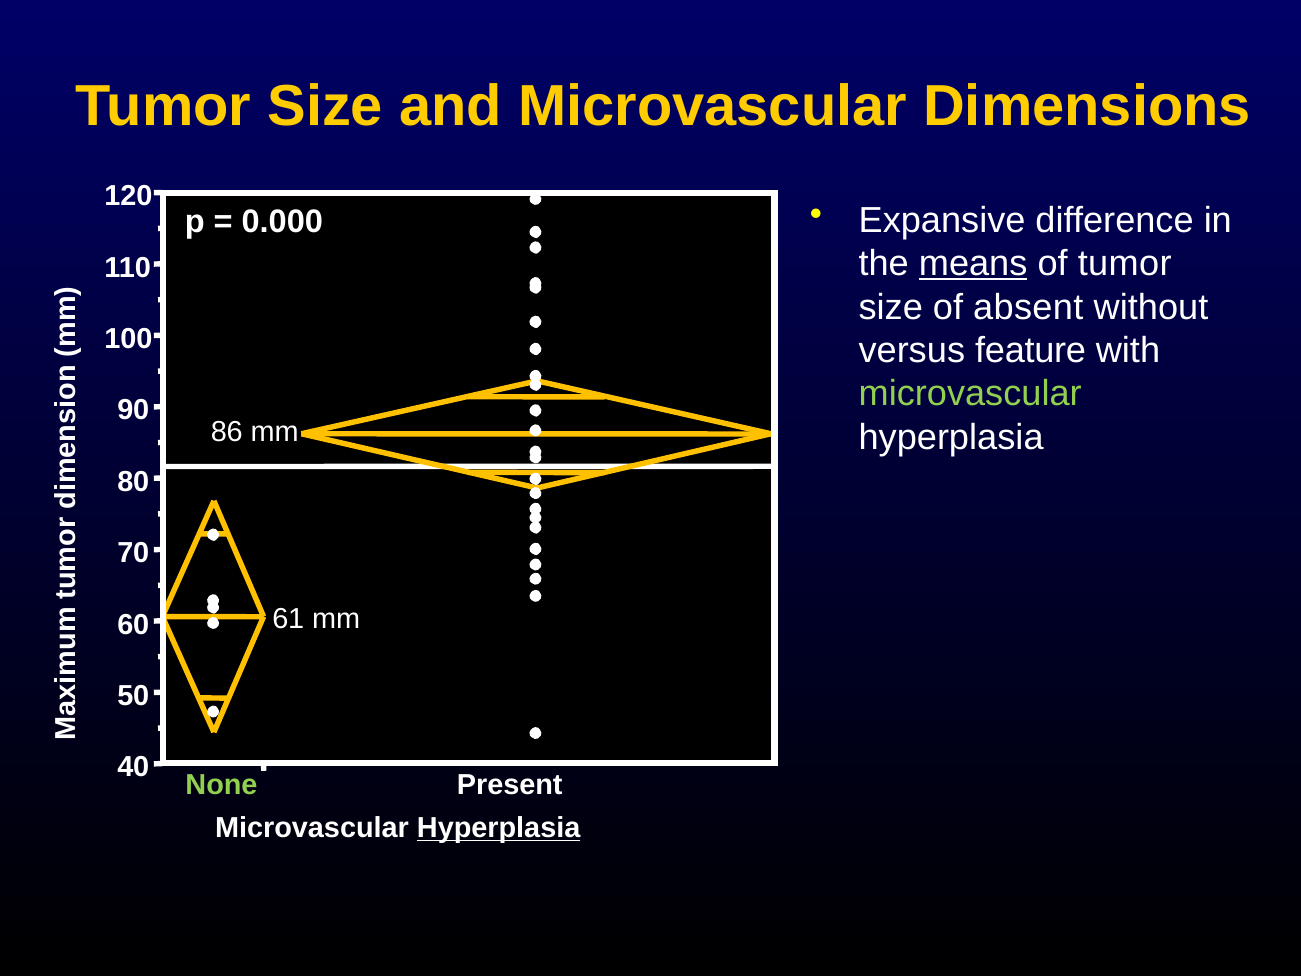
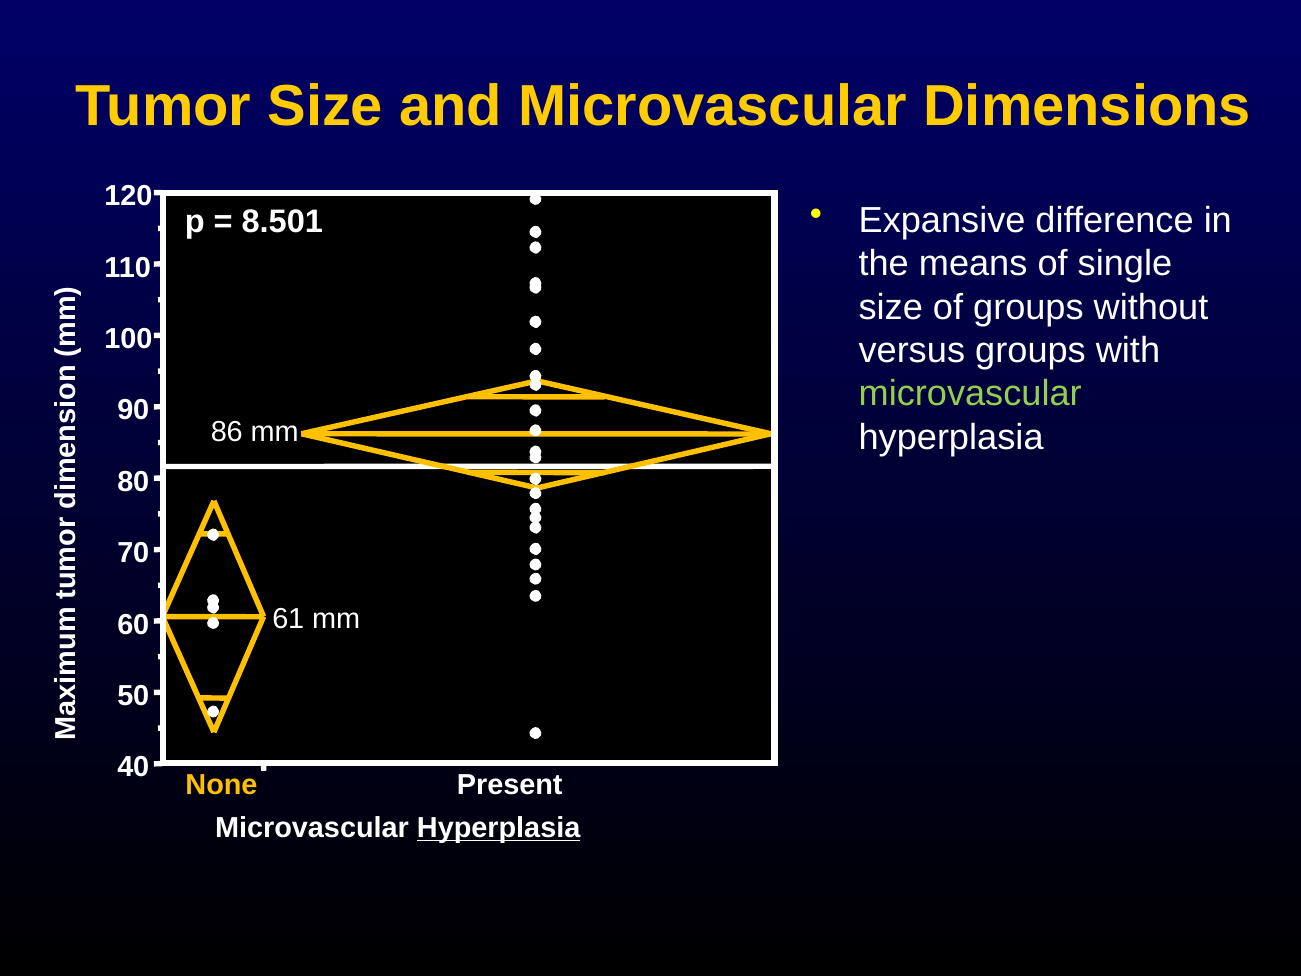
0.000: 0.000 -> 8.501
means underline: present -> none
of tumor: tumor -> single
of absent: absent -> groups
versus feature: feature -> groups
None colour: light green -> yellow
